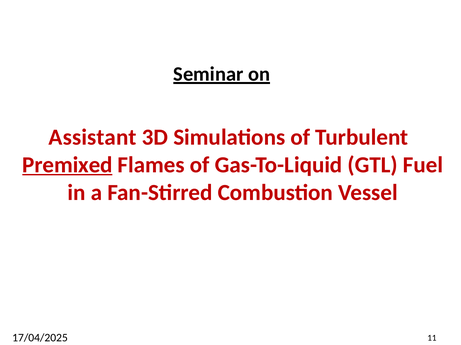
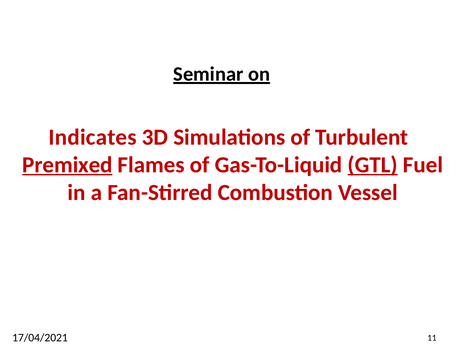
Assistant: Assistant -> Indicates
GTL underline: none -> present
17/04/2025: 17/04/2025 -> 17/04/2021
